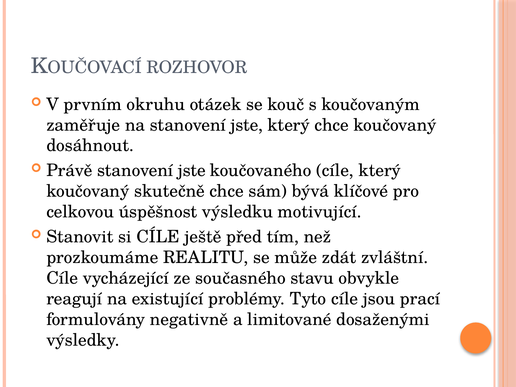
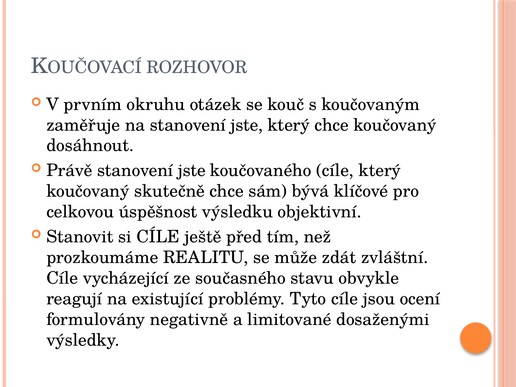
motivující: motivující -> objektivní
prací: prací -> ocení
